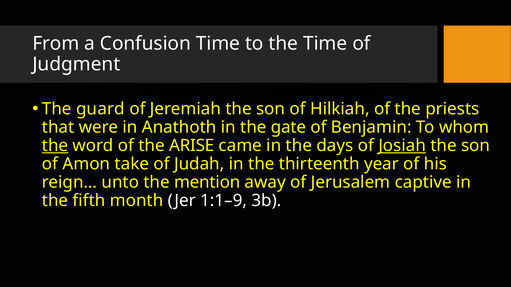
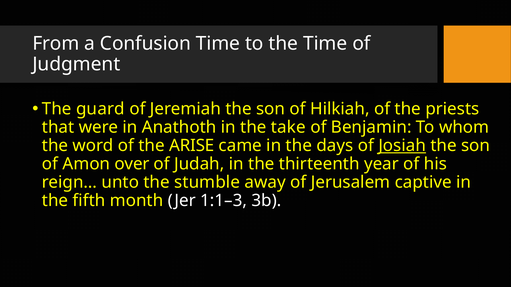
gate: gate -> take
the at (55, 146) underline: present -> none
take: take -> over
mention: mention -> stumble
1:1–9: 1:1–9 -> 1:1–3
